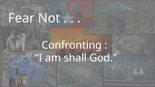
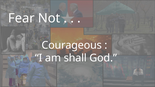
Confronting: Confronting -> Courageous
